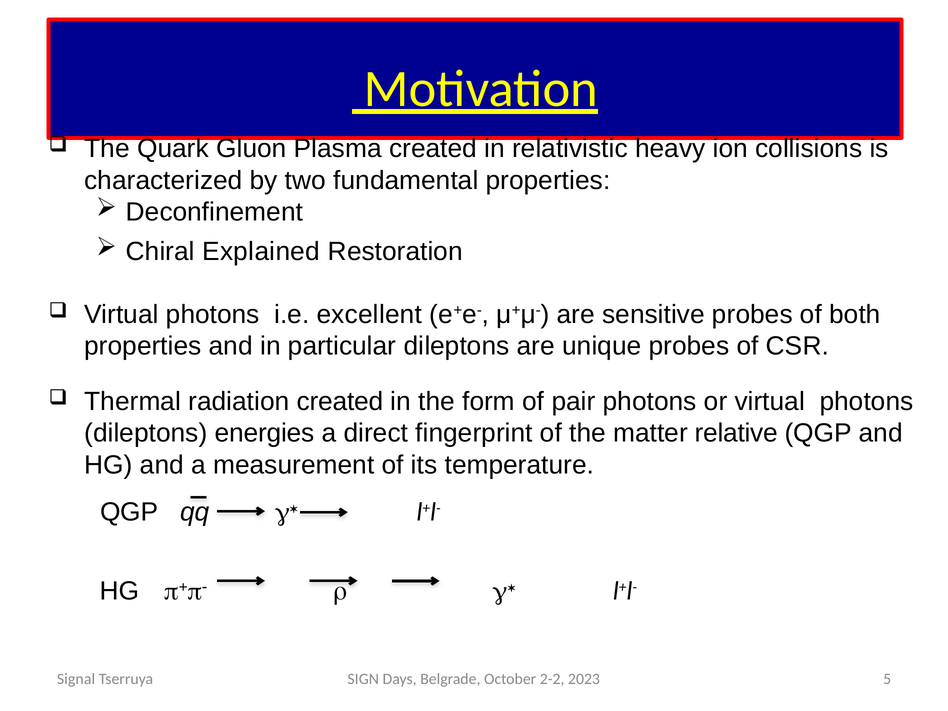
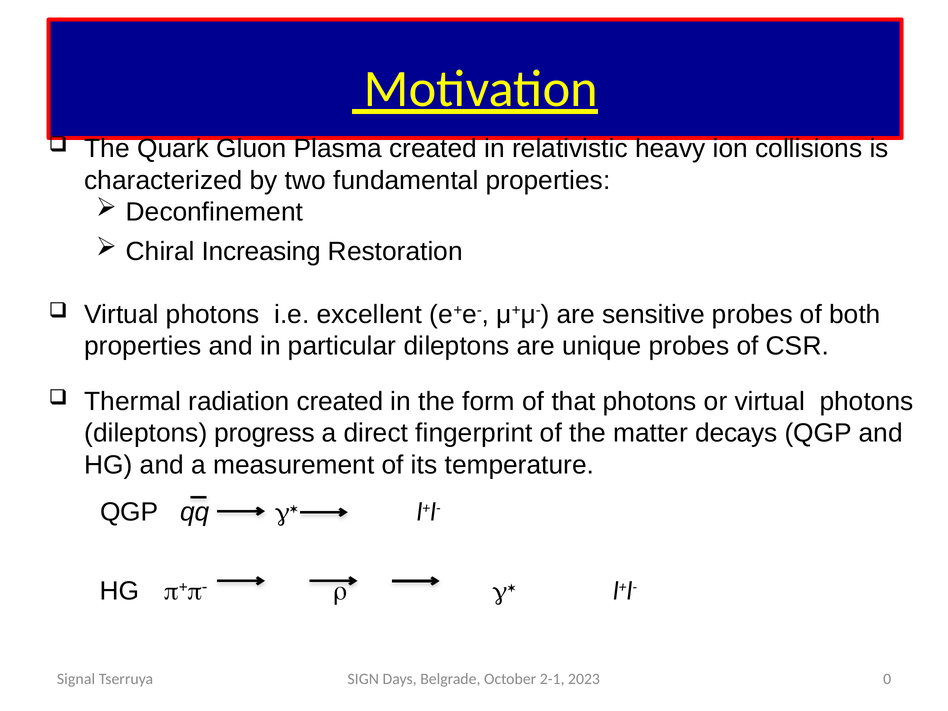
Explained: Explained -> Increasing
pair: pair -> that
energies: energies -> progress
relative: relative -> decays
2-2: 2-2 -> 2-1
5: 5 -> 0
